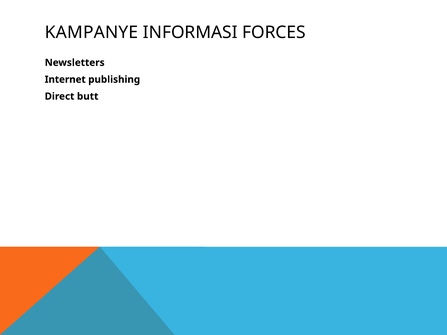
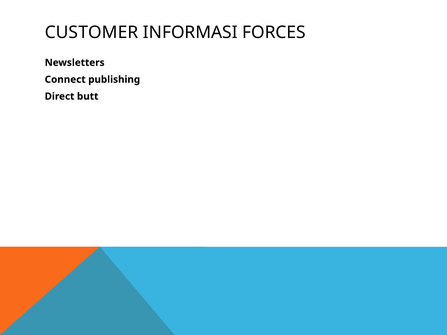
KAMPANYE: KAMPANYE -> CUSTOMER
Internet: Internet -> Connect
